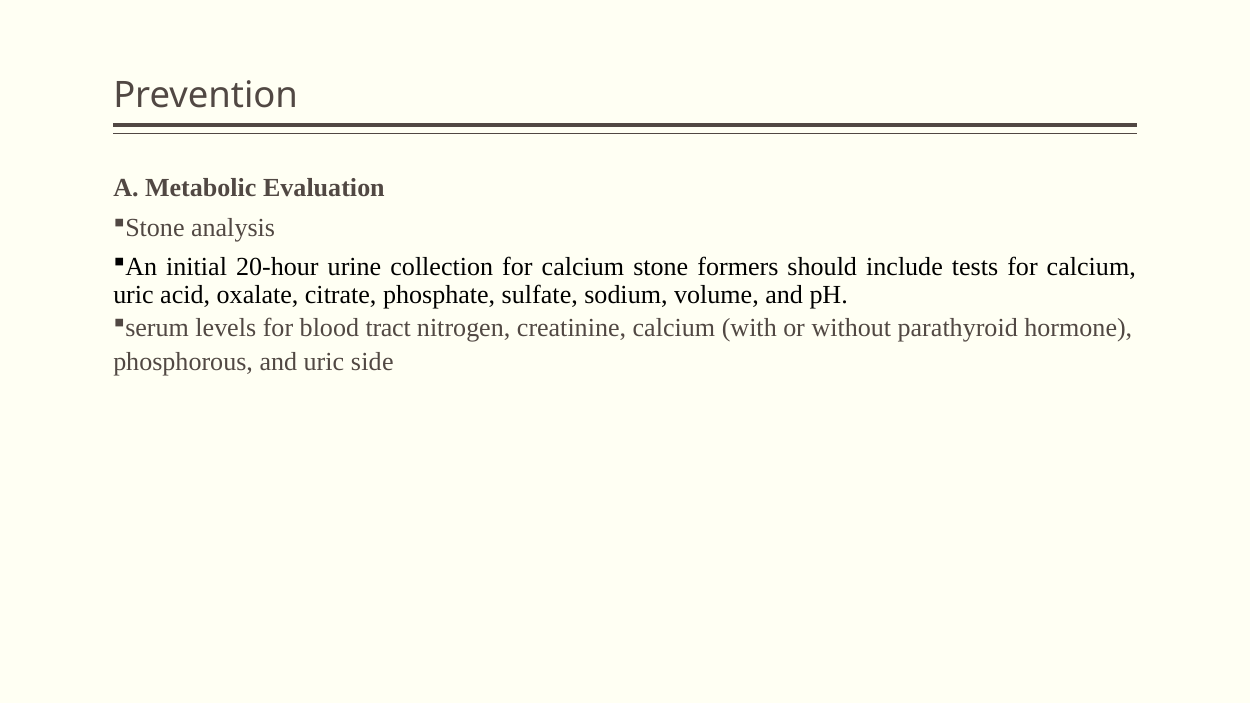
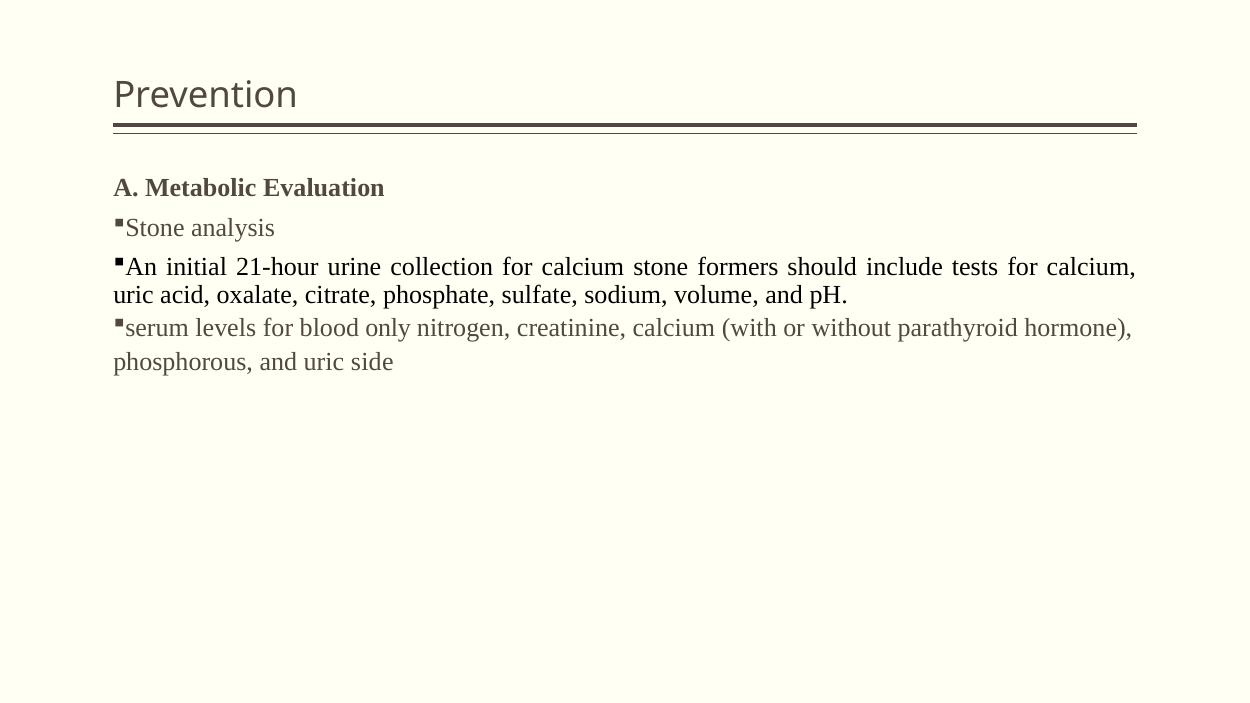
20-hour: 20-hour -> 21-hour
tract: tract -> only
